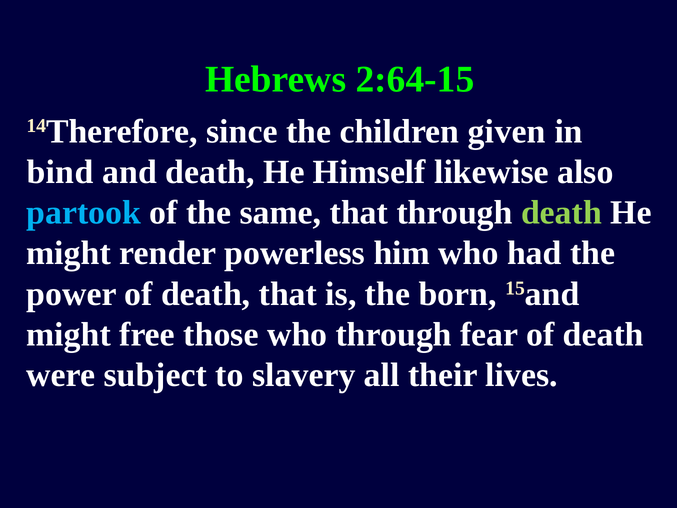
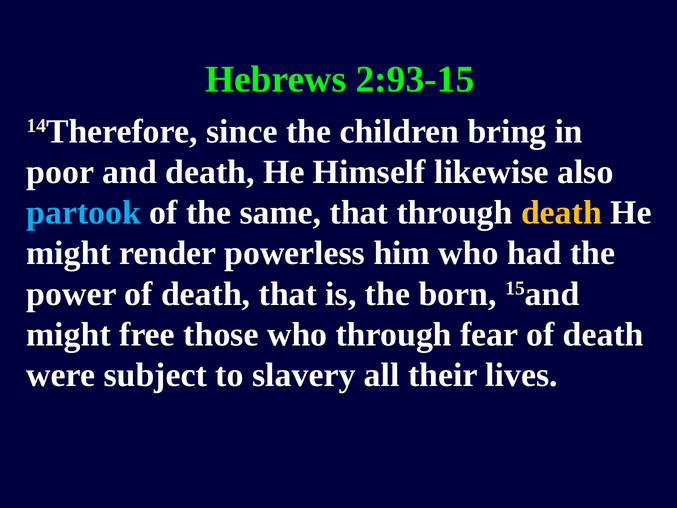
2:64-15: 2:64-15 -> 2:93-15
given: given -> bring
bind: bind -> poor
death at (561, 213) colour: light green -> yellow
